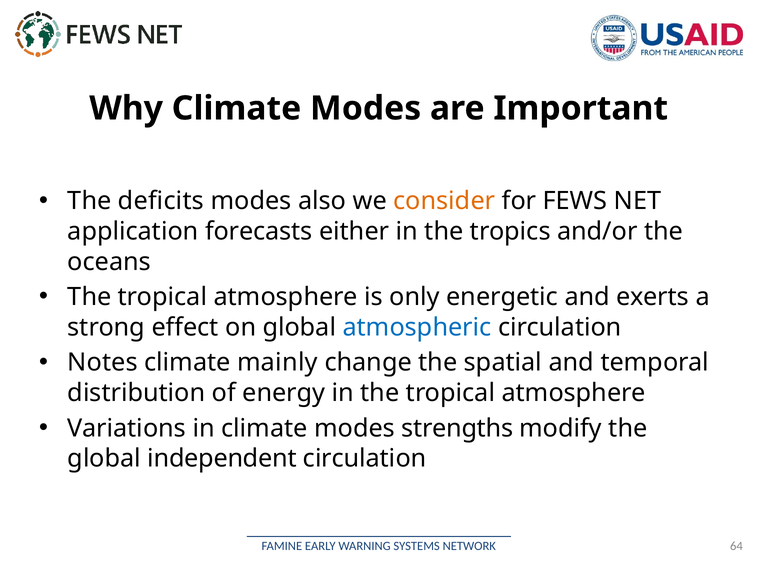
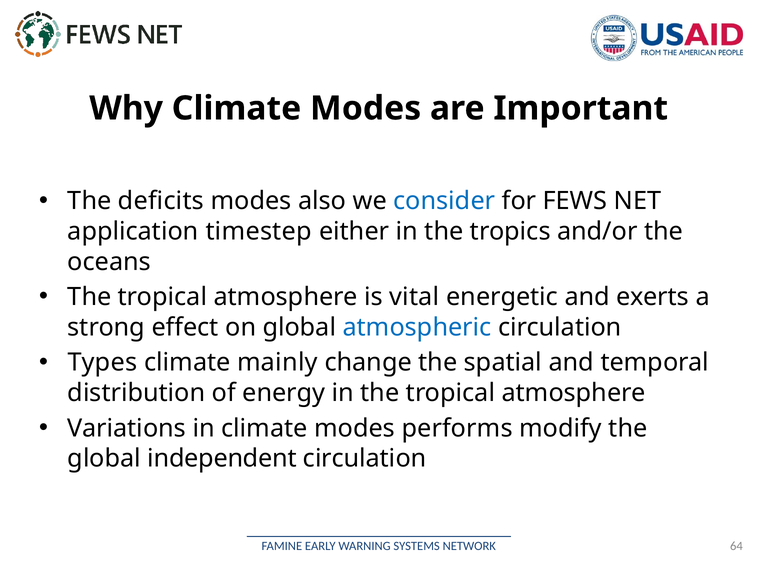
consider colour: orange -> blue
forecasts: forecasts -> timestep
only: only -> vital
Notes: Notes -> Types
strengths: strengths -> performs
